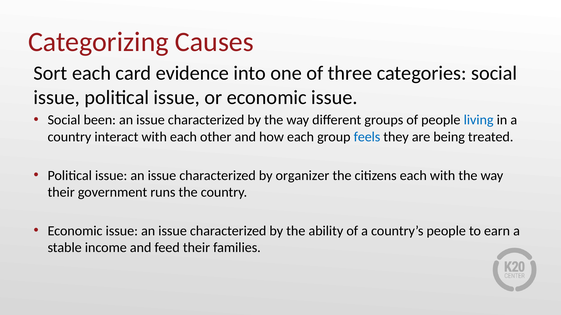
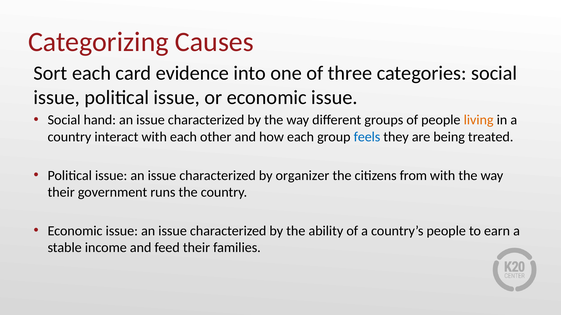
been: been -> hand
living colour: blue -> orange
citizens each: each -> from
